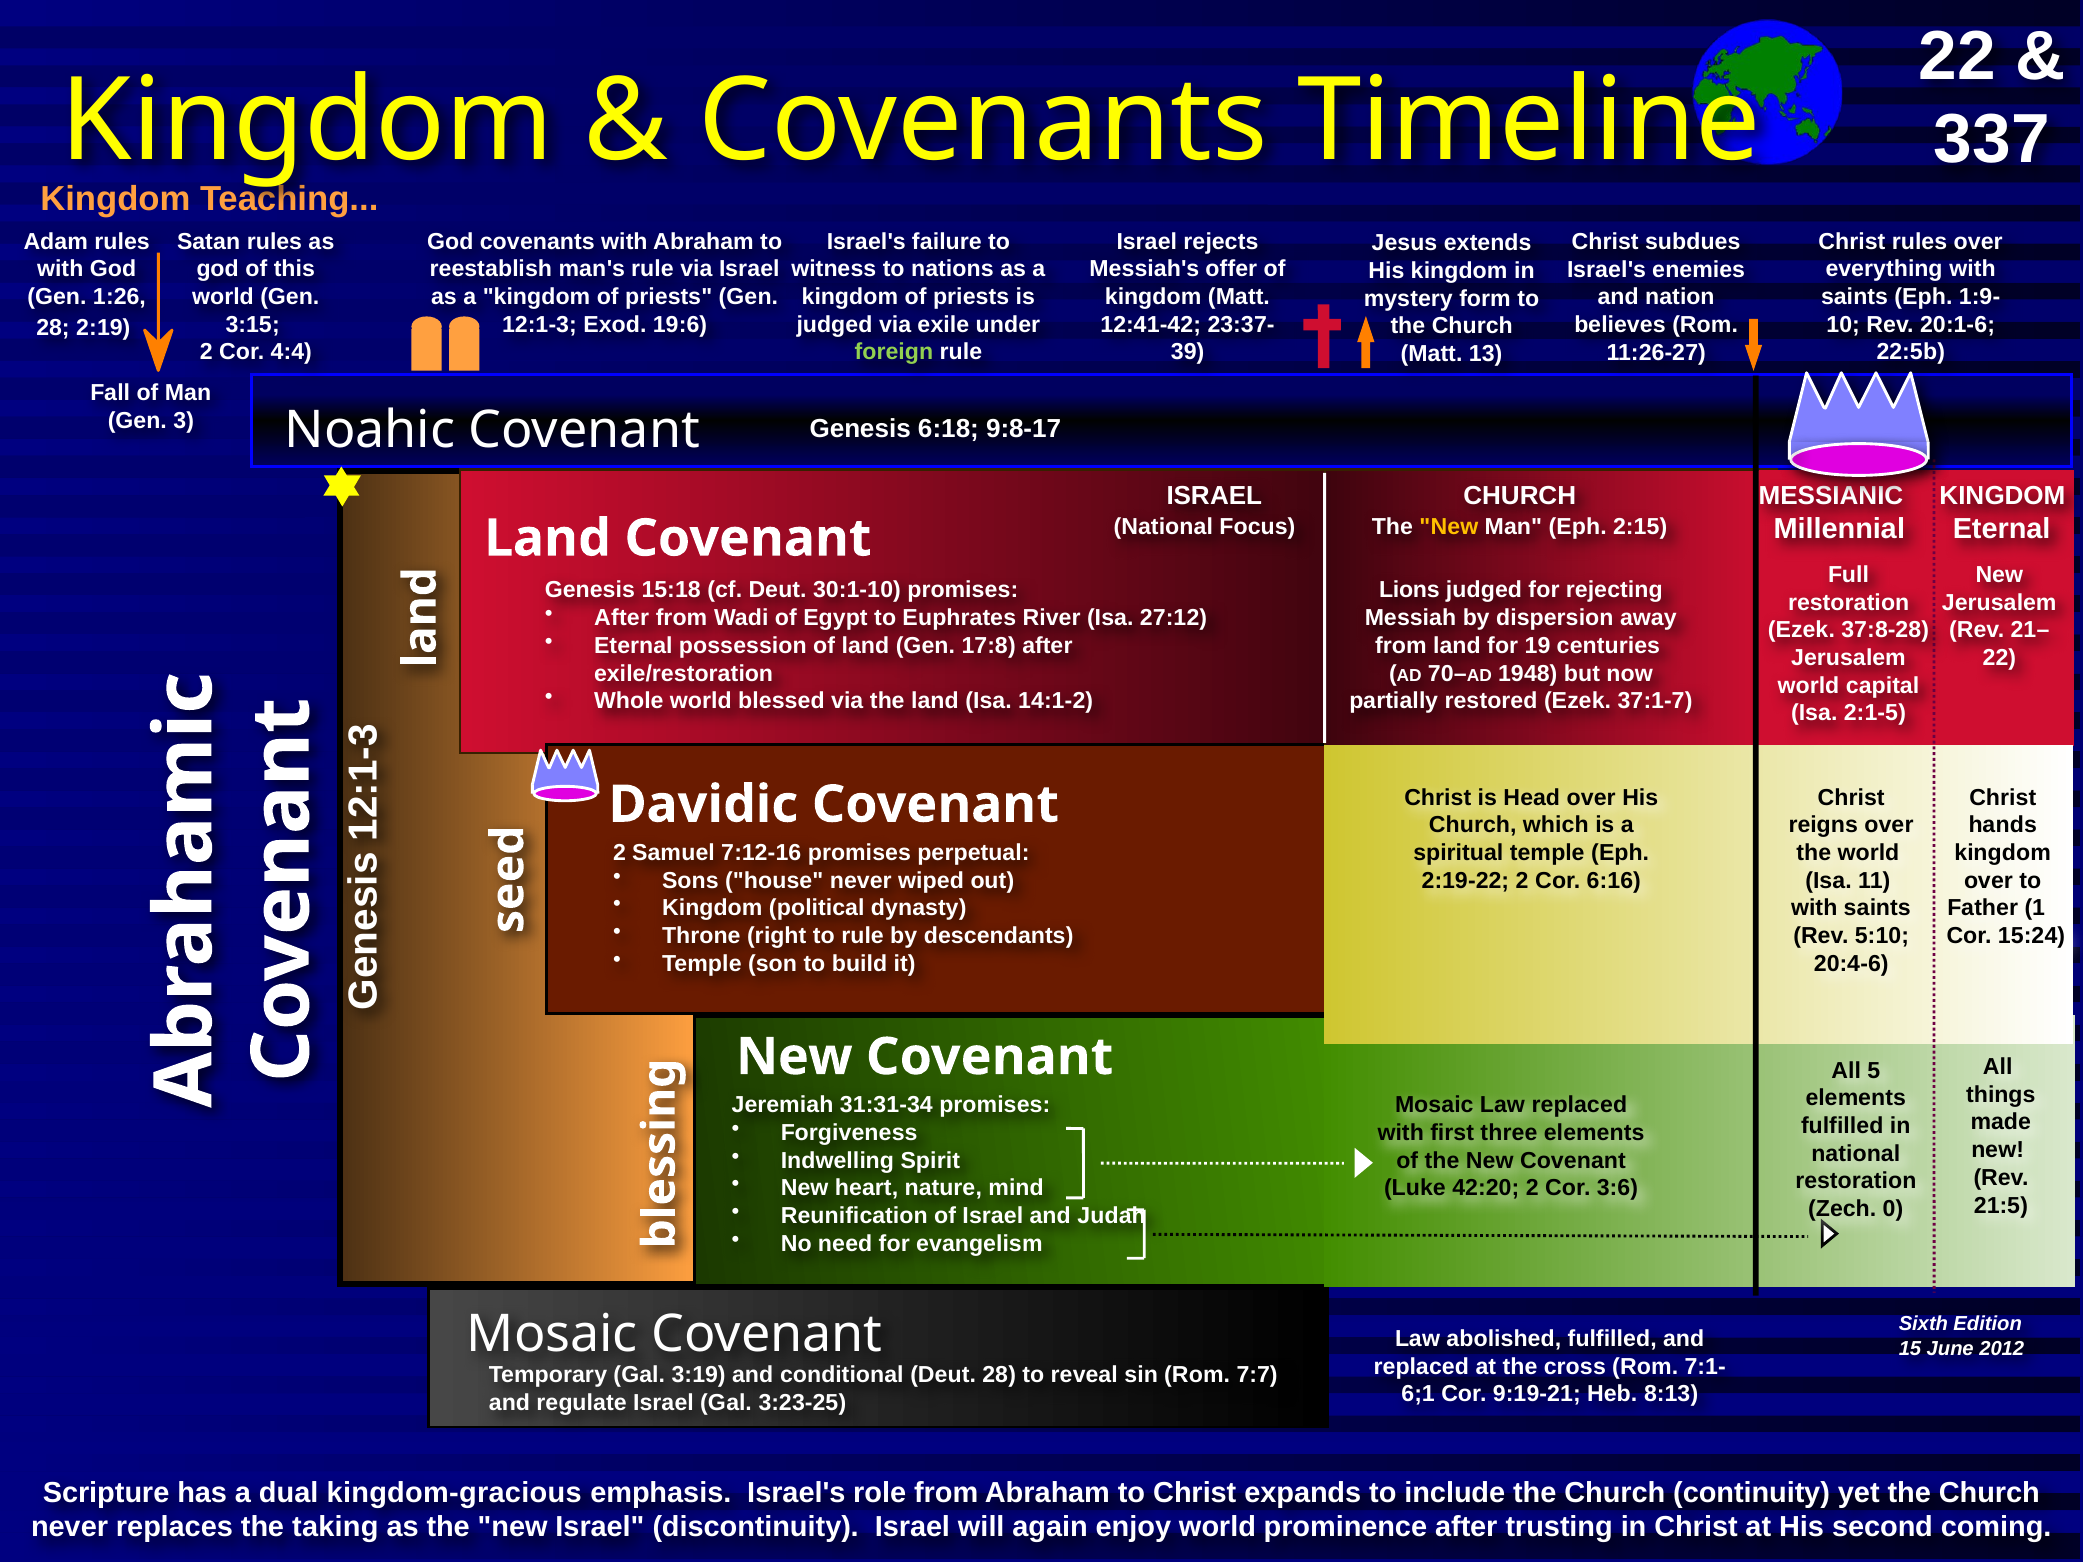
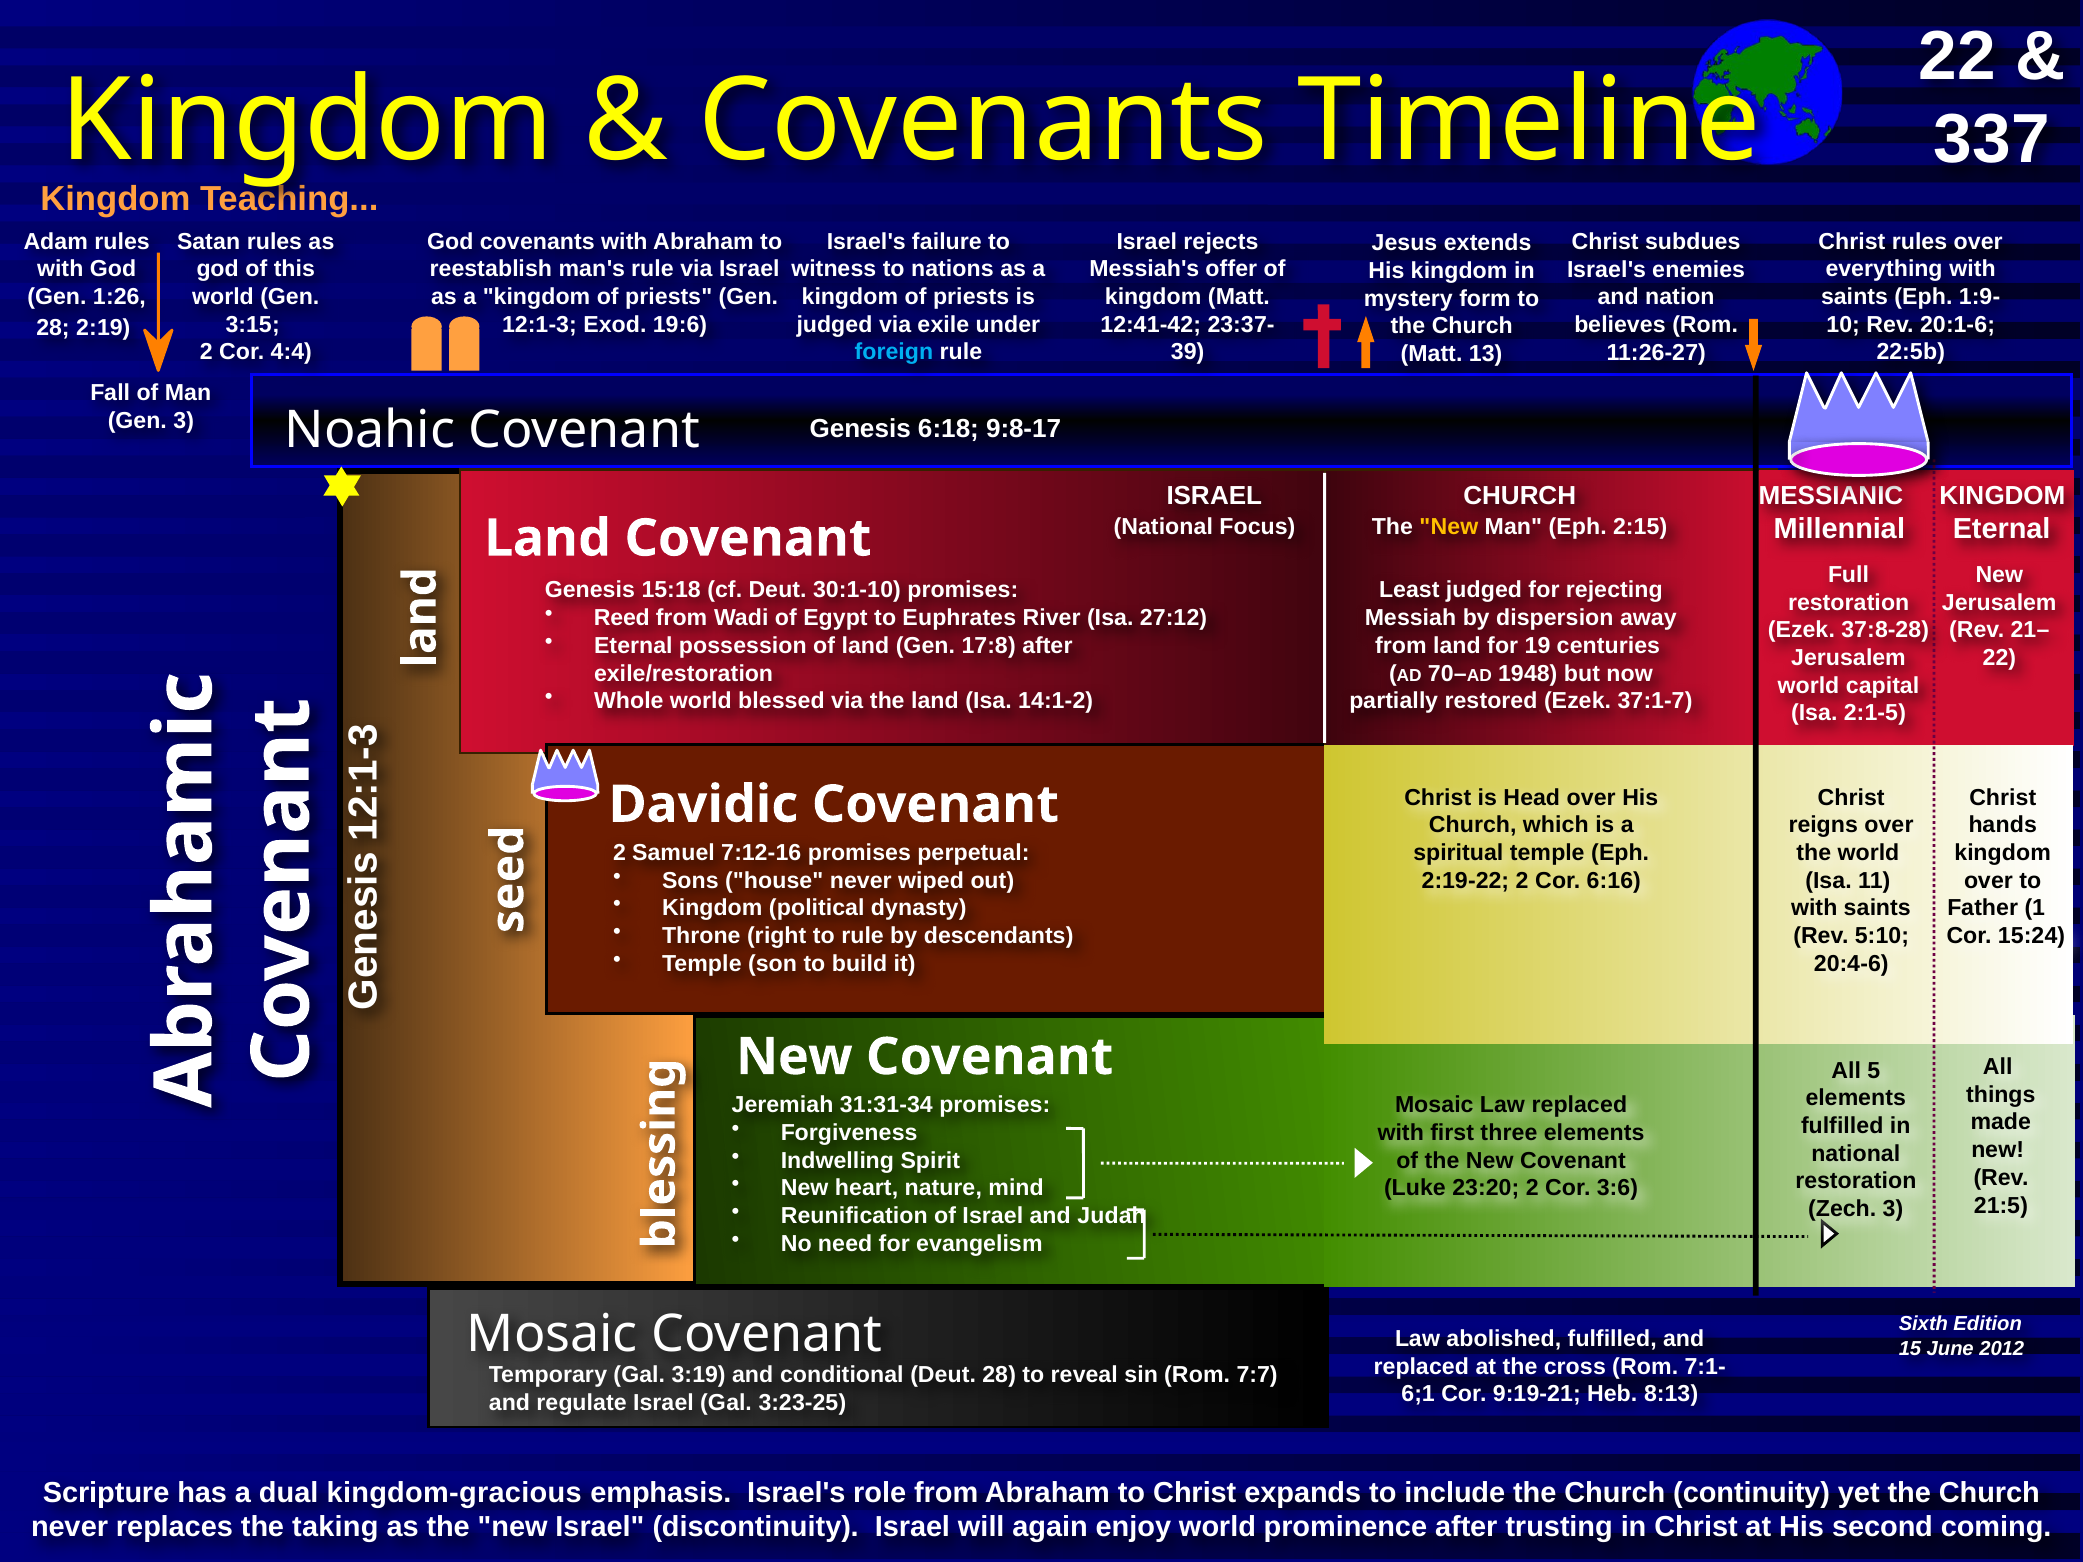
foreign colour: light green -> light blue
Lions: Lions -> Least
After at (622, 618): After -> Reed
42:20: 42:20 -> 23:20
Zech 0: 0 -> 3
